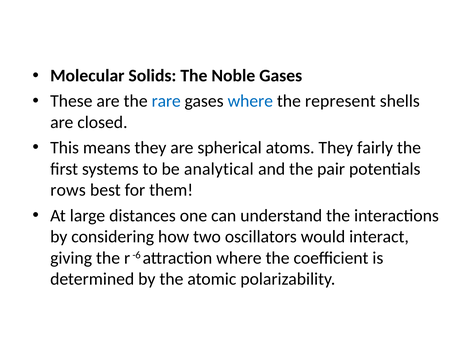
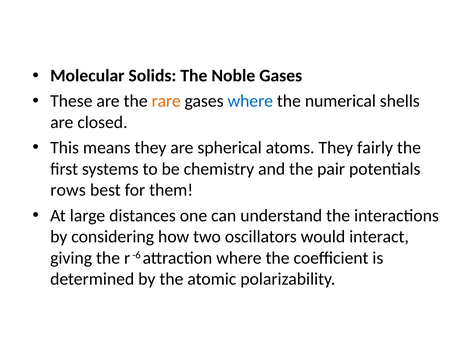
rare colour: blue -> orange
represent: represent -> numerical
analytical: analytical -> chemistry
